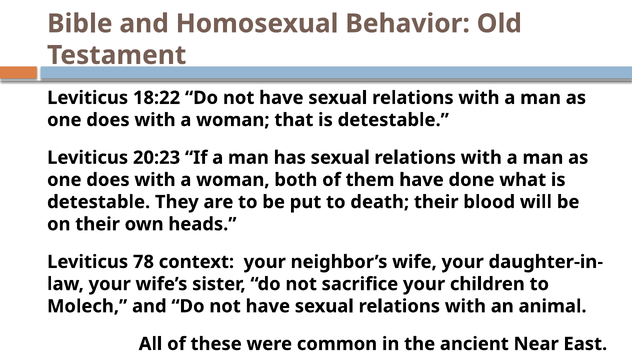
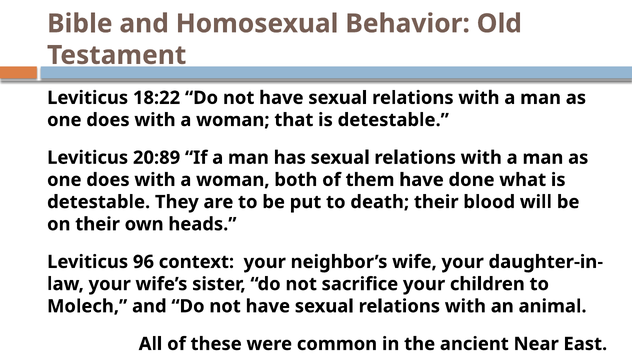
20:23: 20:23 -> 20:89
78: 78 -> 96
